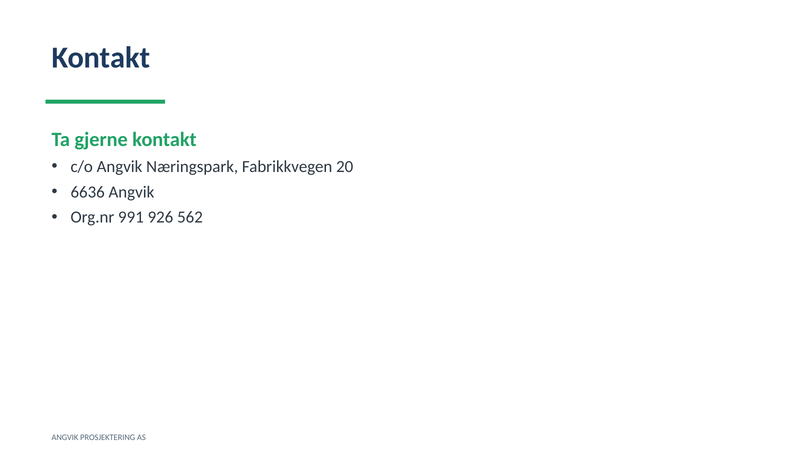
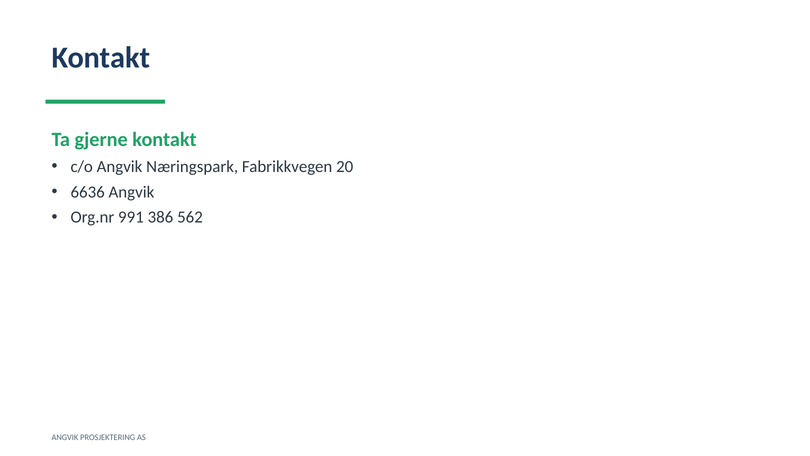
926: 926 -> 386
